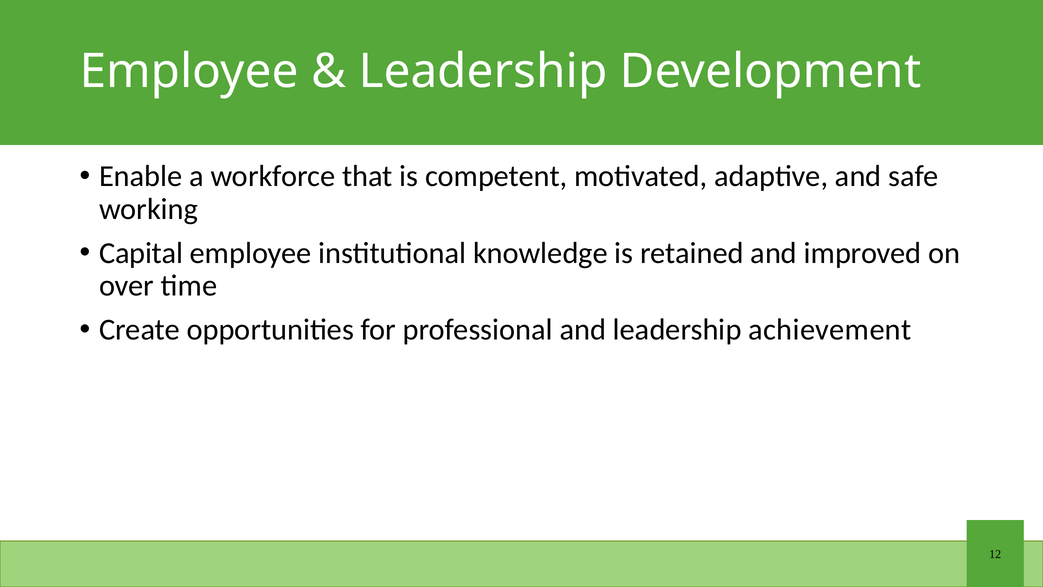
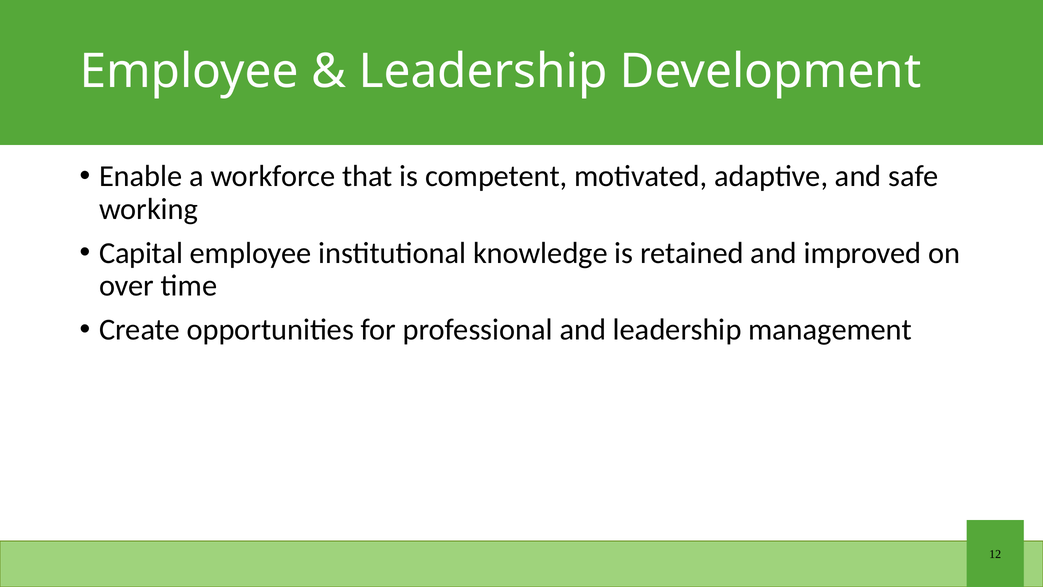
achievement: achievement -> management
